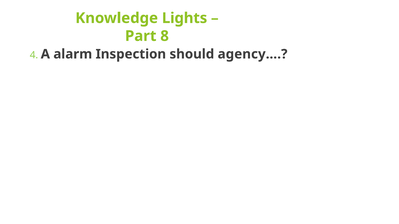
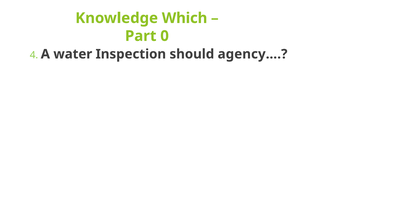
Lights: Lights -> Which
8: 8 -> 0
alarm: alarm -> water
